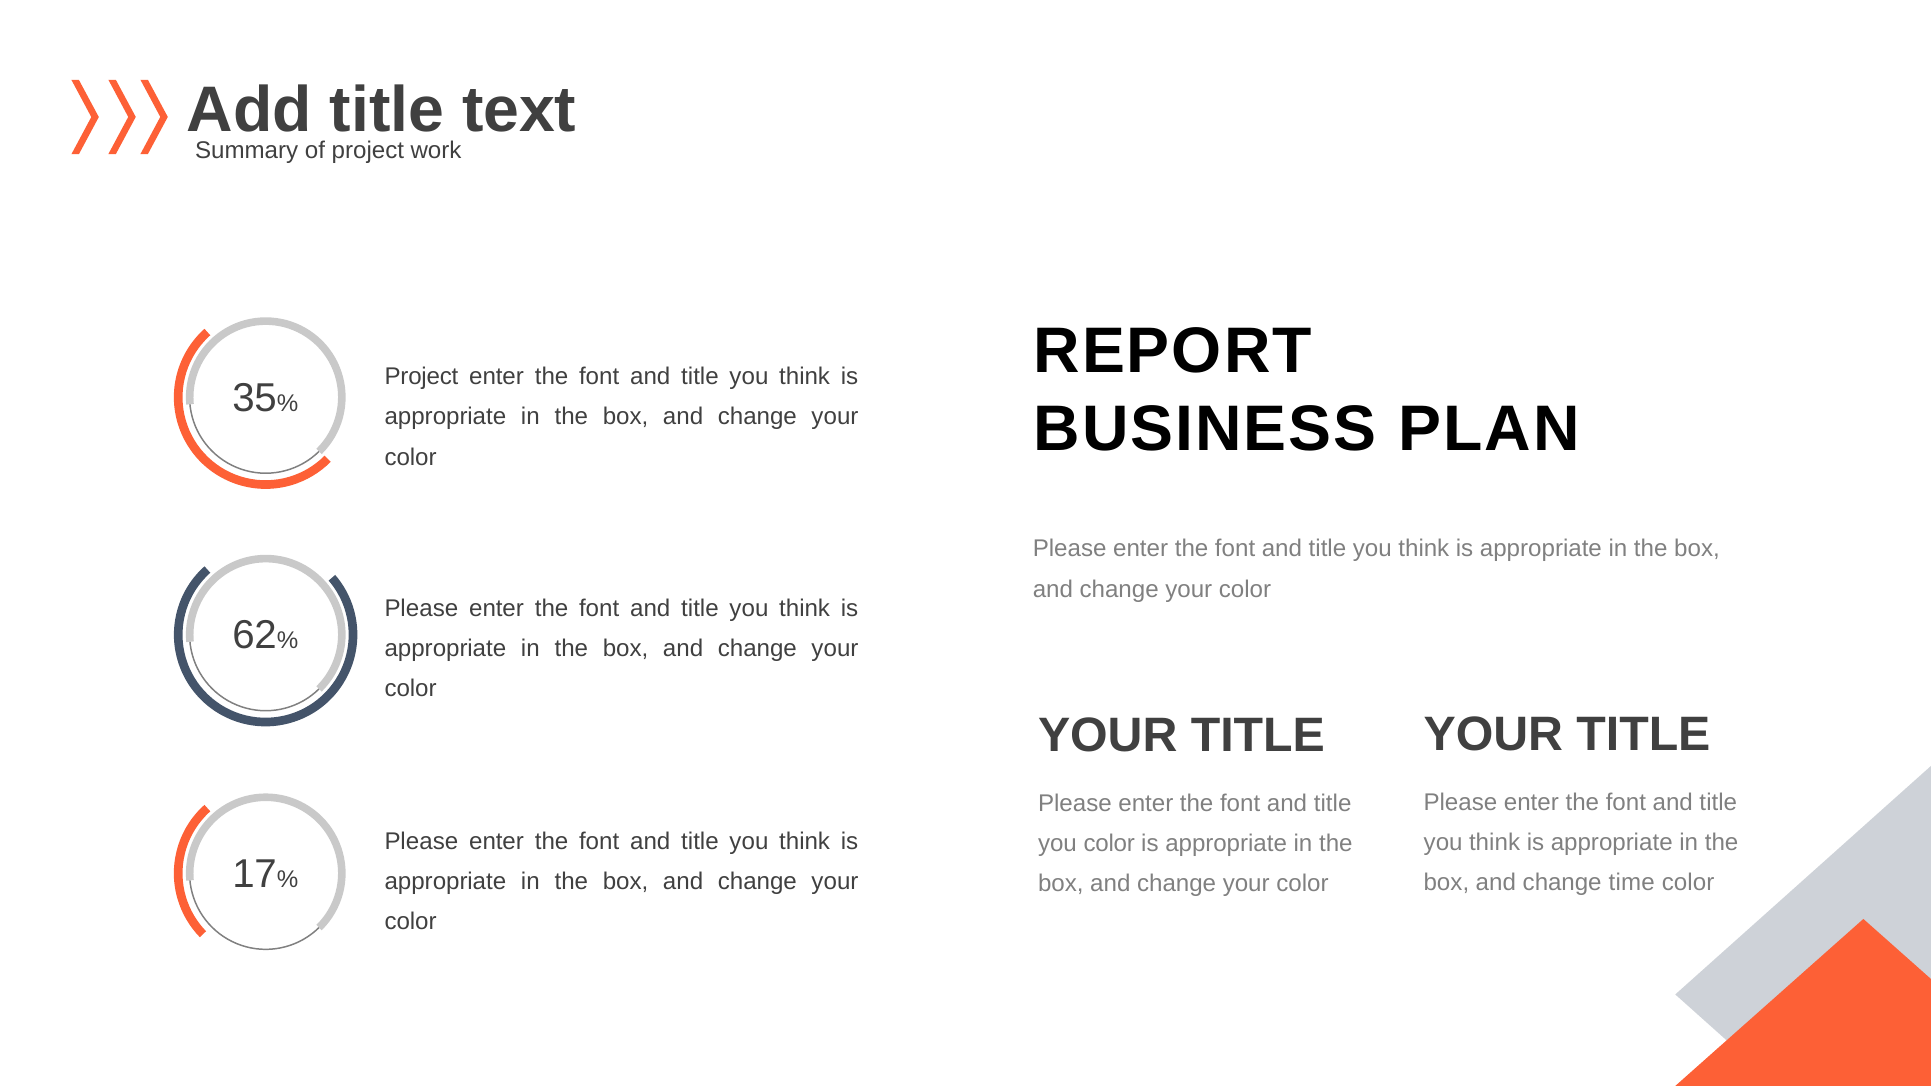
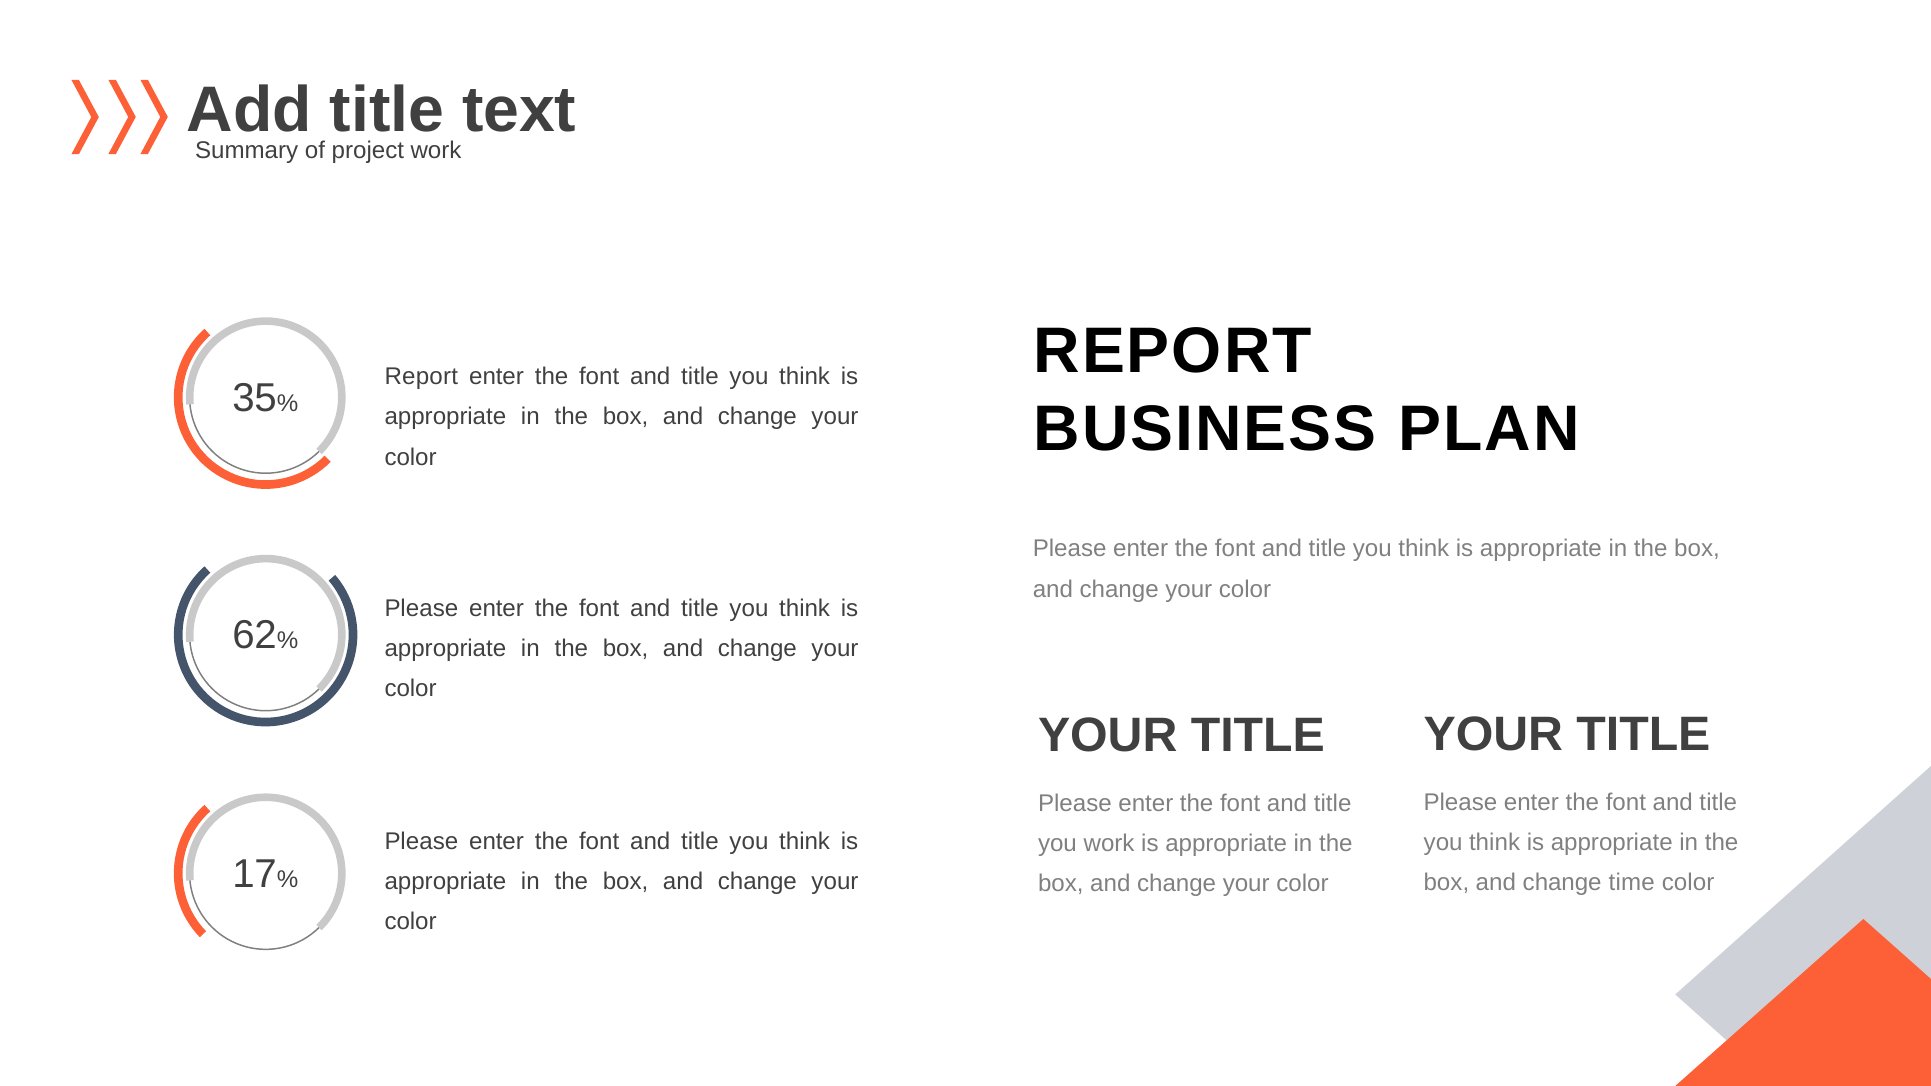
Project at (421, 377): Project -> Report
you color: color -> work
